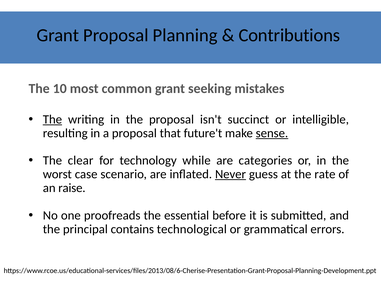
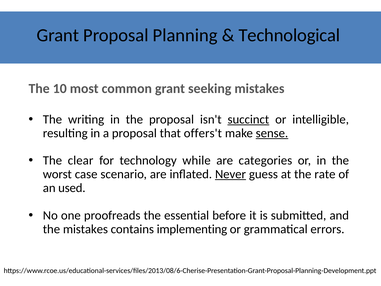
Contributions: Contributions -> Technological
The at (52, 119) underline: present -> none
succinct underline: none -> present
future't: future't -> offers't
raise: raise -> used
the principal: principal -> mistakes
technological: technological -> implementing
